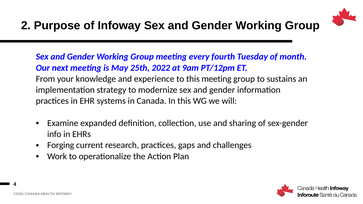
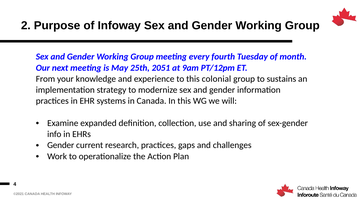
2022: 2022 -> 2051
this meeting: meeting -> colonial
Forging at (61, 145): Forging -> Gender
